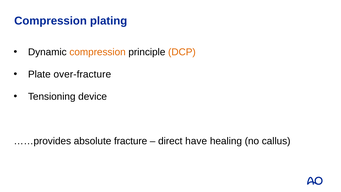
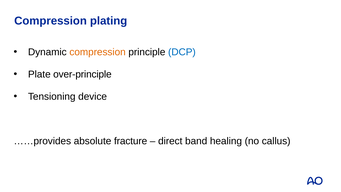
DCP colour: orange -> blue
over-fracture: over-fracture -> over-principle
have: have -> band
